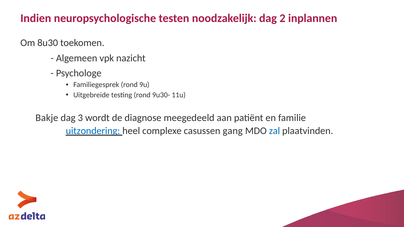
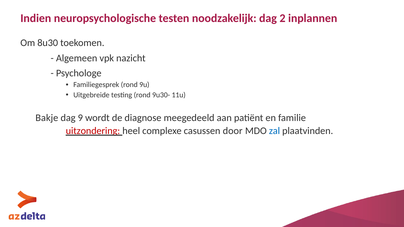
3: 3 -> 9
uitzondering colour: blue -> red
gang: gang -> door
